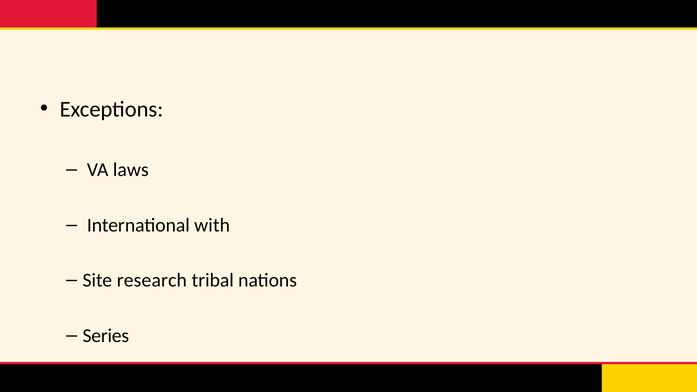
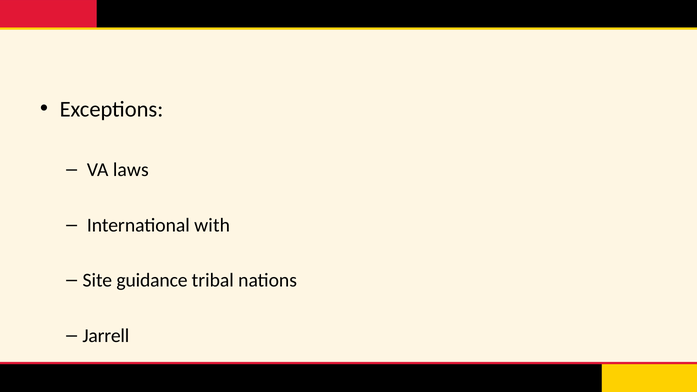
research: research -> guidance
Series: Series -> Jarrell
